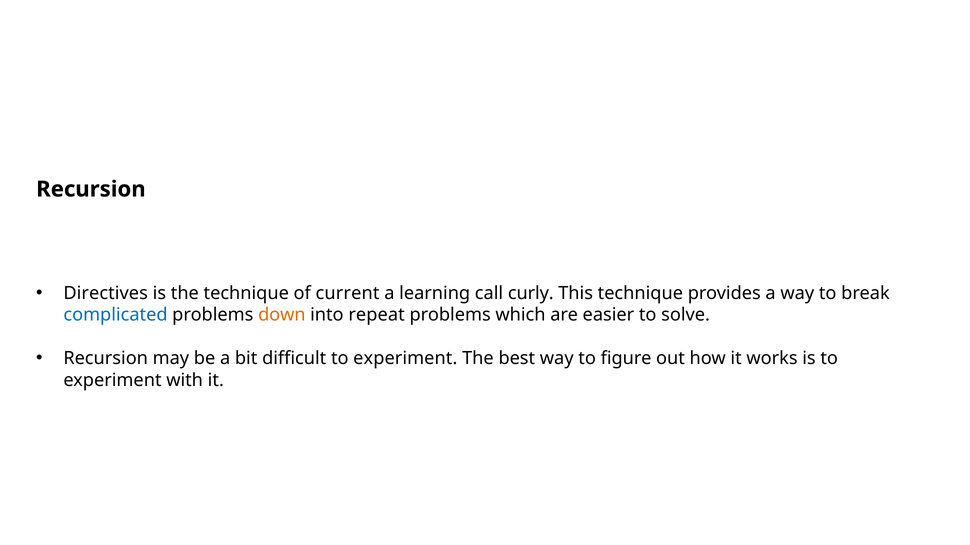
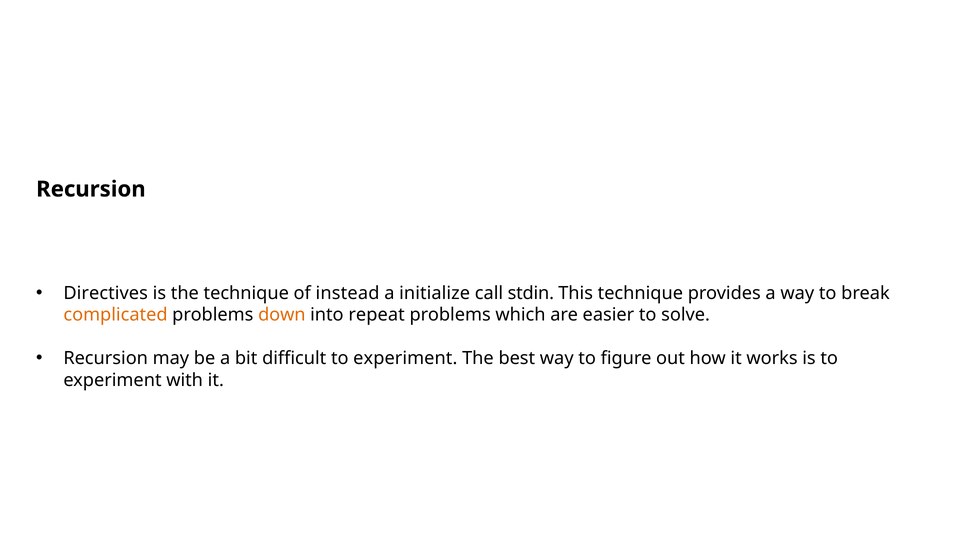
current: current -> instead
learning: learning -> initialize
curly: curly -> stdin
complicated colour: blue -> orange
